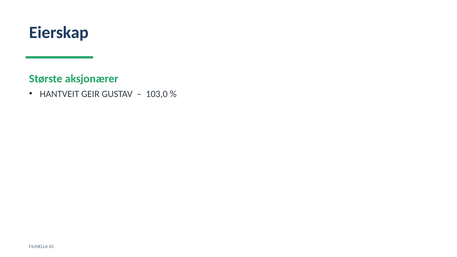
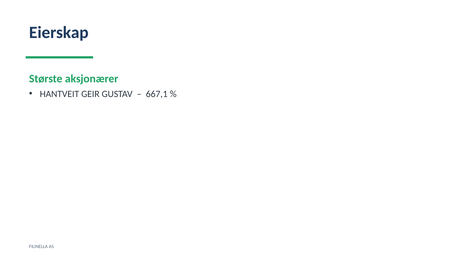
103,0: 103,0 -> 667,1
